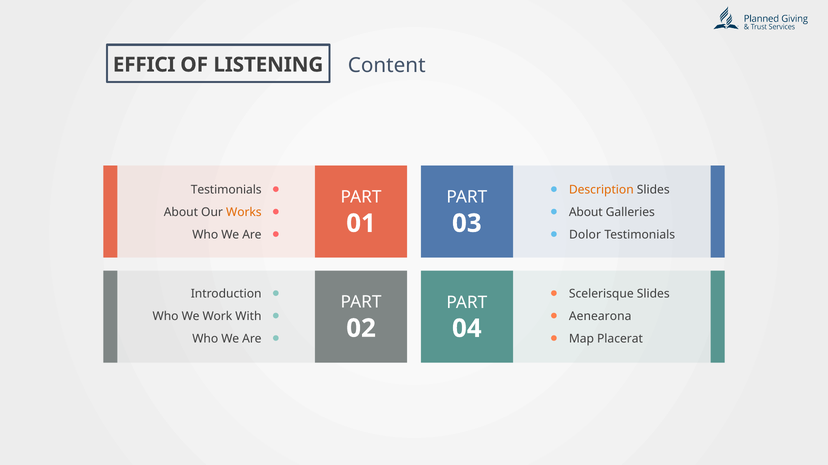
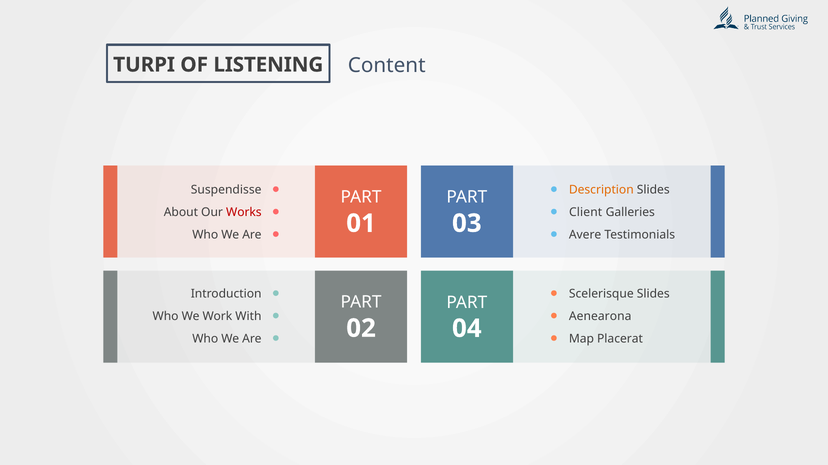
EFFICI: EFFICI -> TURPI
Testimonials at (226, 190): Testimonials -> Suspendisse
Works colour: orange -> red
About at (586, 213): About -> Client
Dolor: Dolor -> Avere
